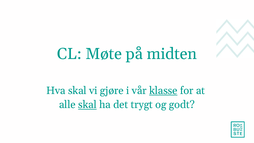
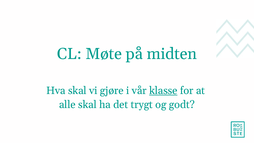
skal at (87, 105) underline: present -> none
